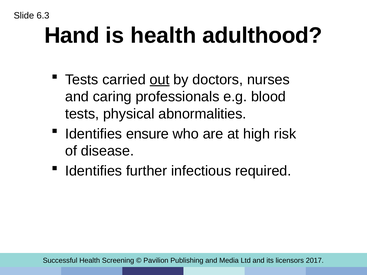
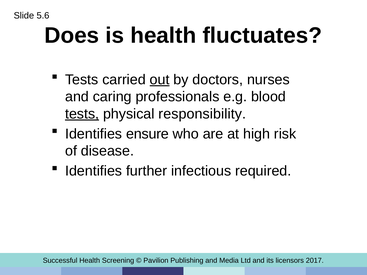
6.3: 6.3 -> 5.6
Hand: Hand -> Does
adulthood: adulthood -> fluctuates
tests at (82, 114) underline: none -> present
abnormalities: abnormalities -> responsibility
